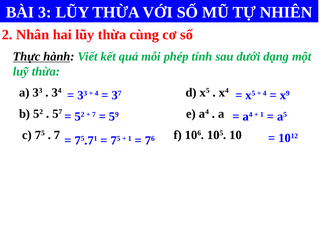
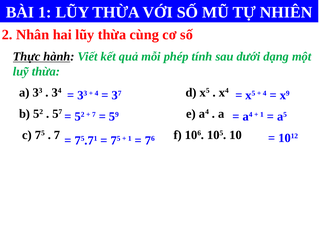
BÀI 3: 3 -> 1
